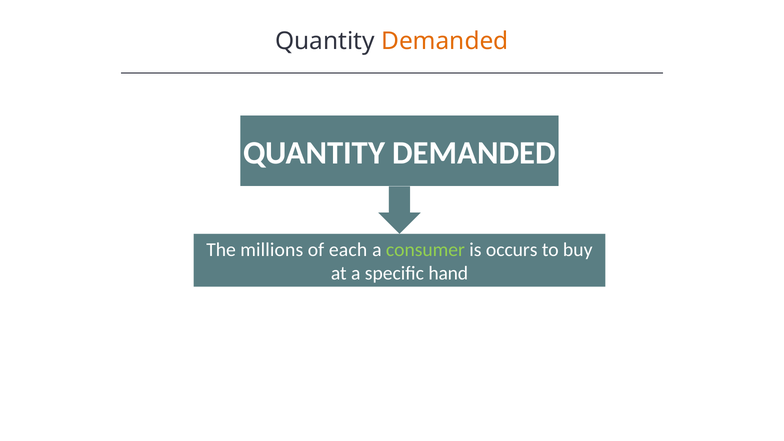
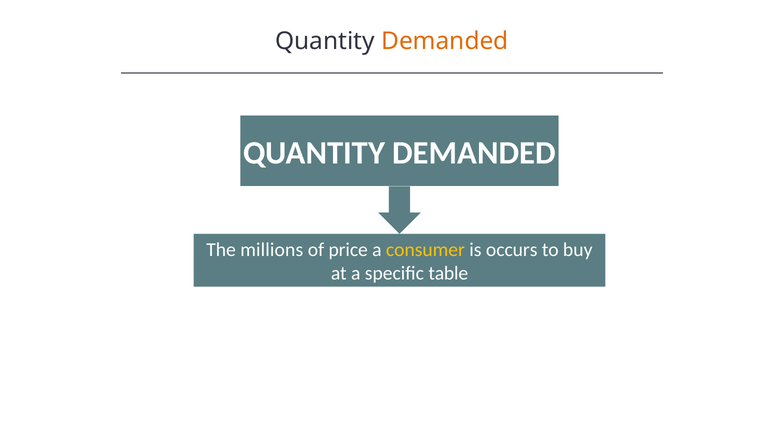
each: each -> price
consumer colour: light green -> yellow
hand: hand -> table
